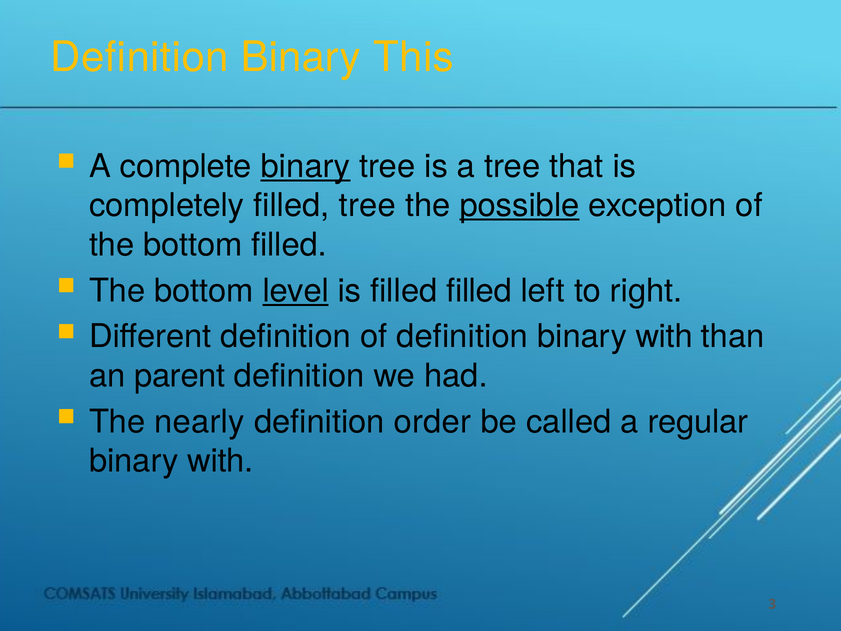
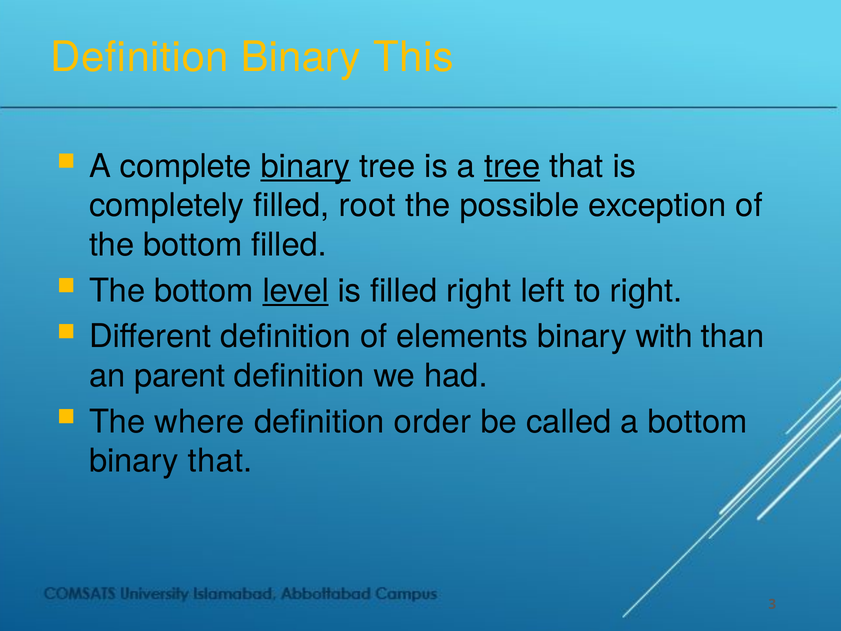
tree at (512, 166) underline: none -> present
filled tree: tree -> root
possible underline: present -> none
filled filled: filled -> right
of definition: definition -> elements
nearly: nearly -> where
a regular: regular -> bottom
with at (220, 461): with -> that
